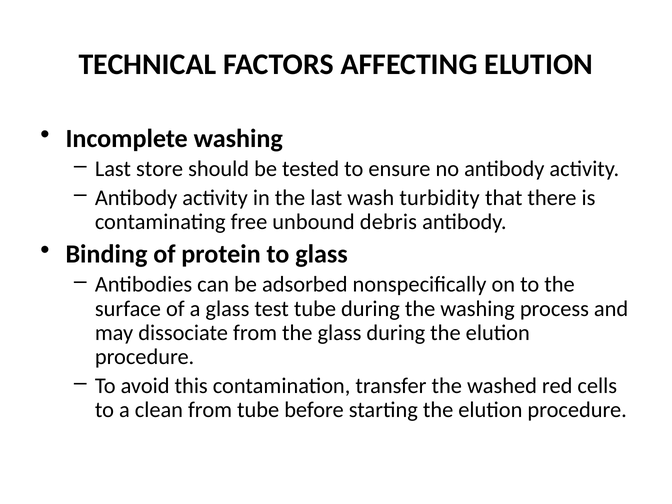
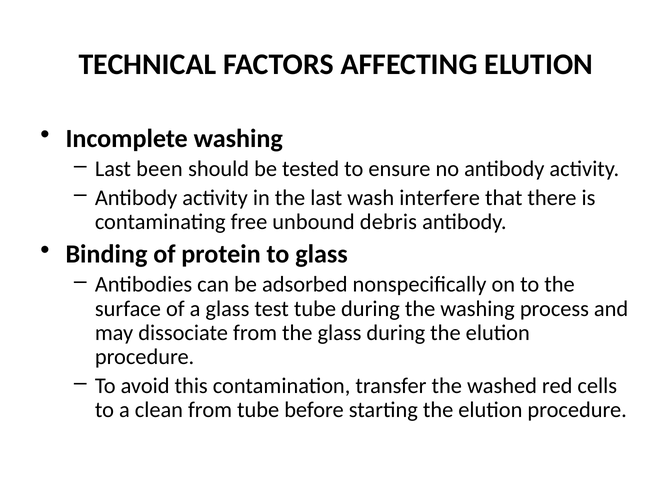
store: store -> been
turbidity: turbidity -> interfere
